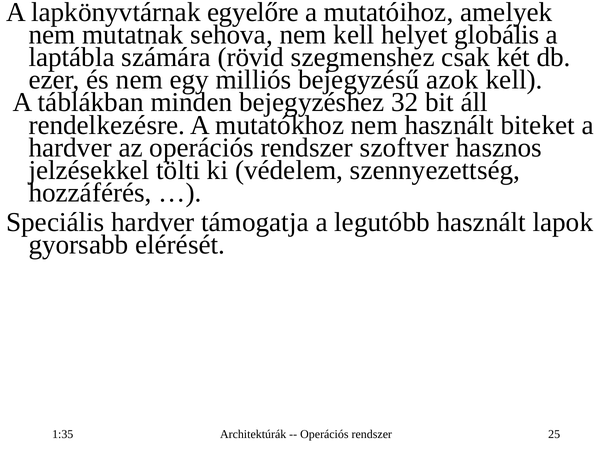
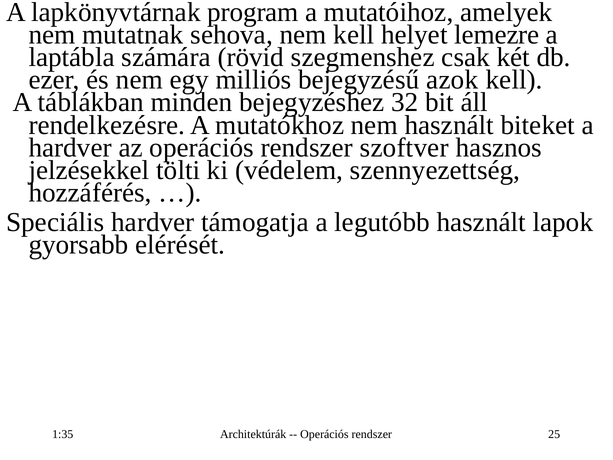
egyelőre: egyelőre -> program
globális: globális -> lemezre
